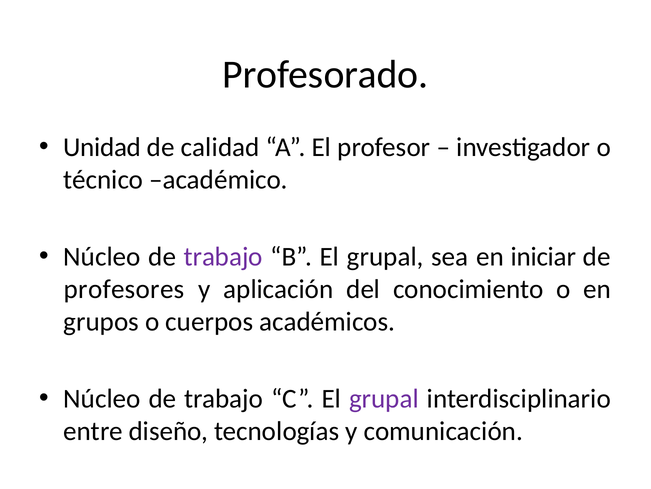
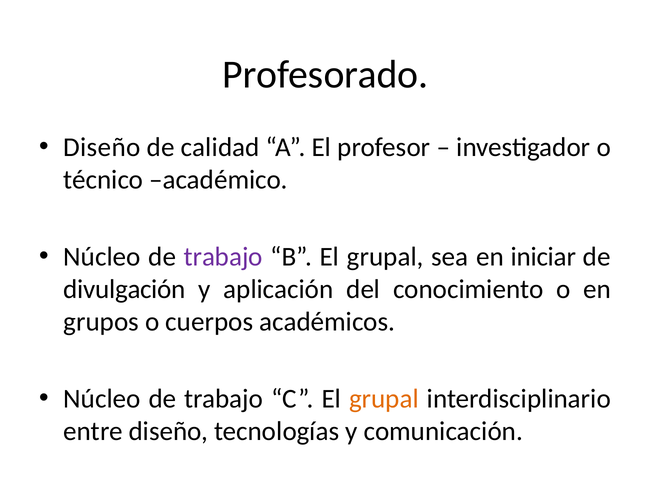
Unidad at (102, 147): Unidad -> Diseño
profesores: profesores -> divulgación
grupal at (384, 398) colour: purple -> orange
